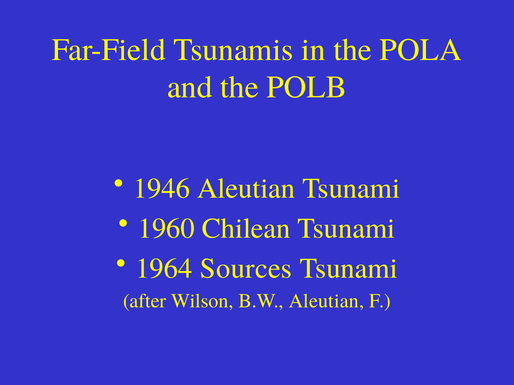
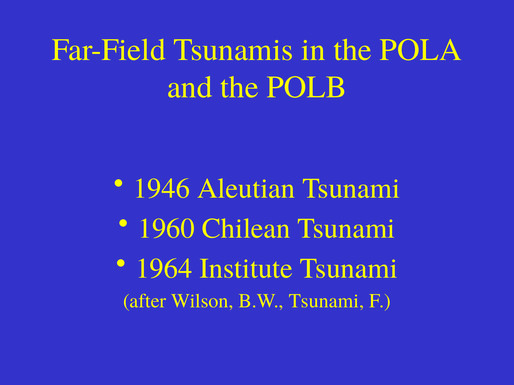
Sources: Sources -> Institute
B.W Aleutian: Aleutian -> Tsunami
